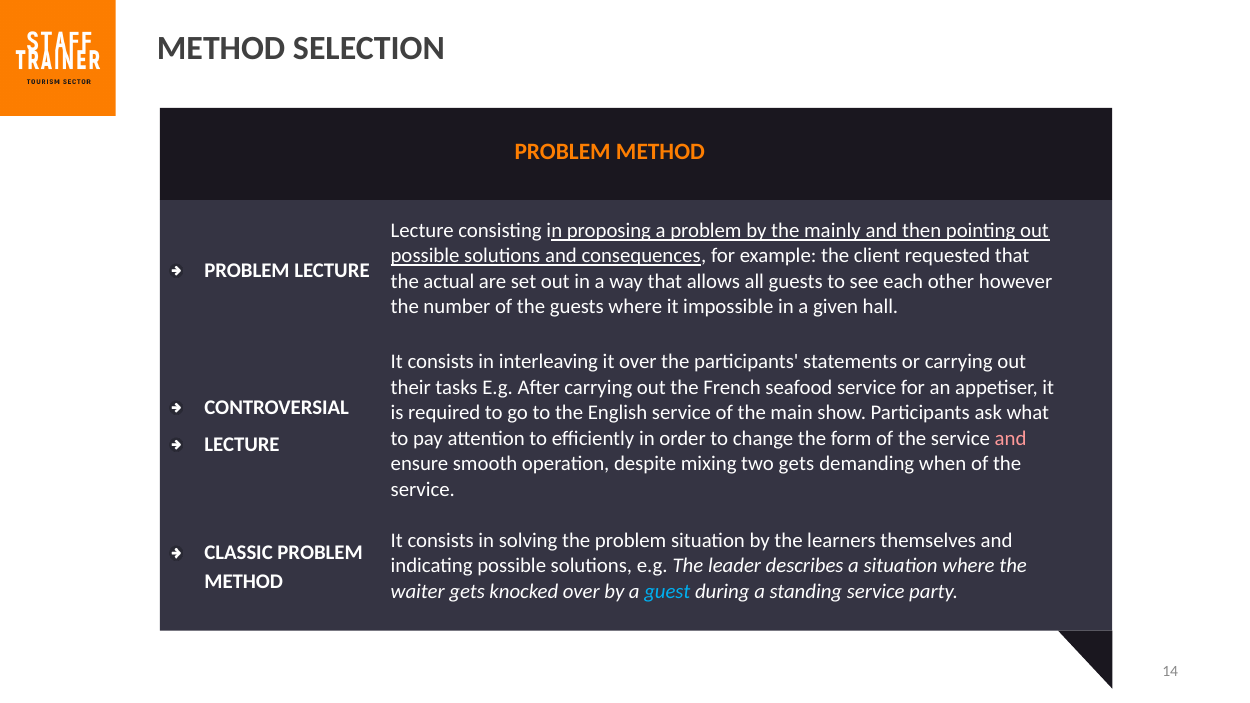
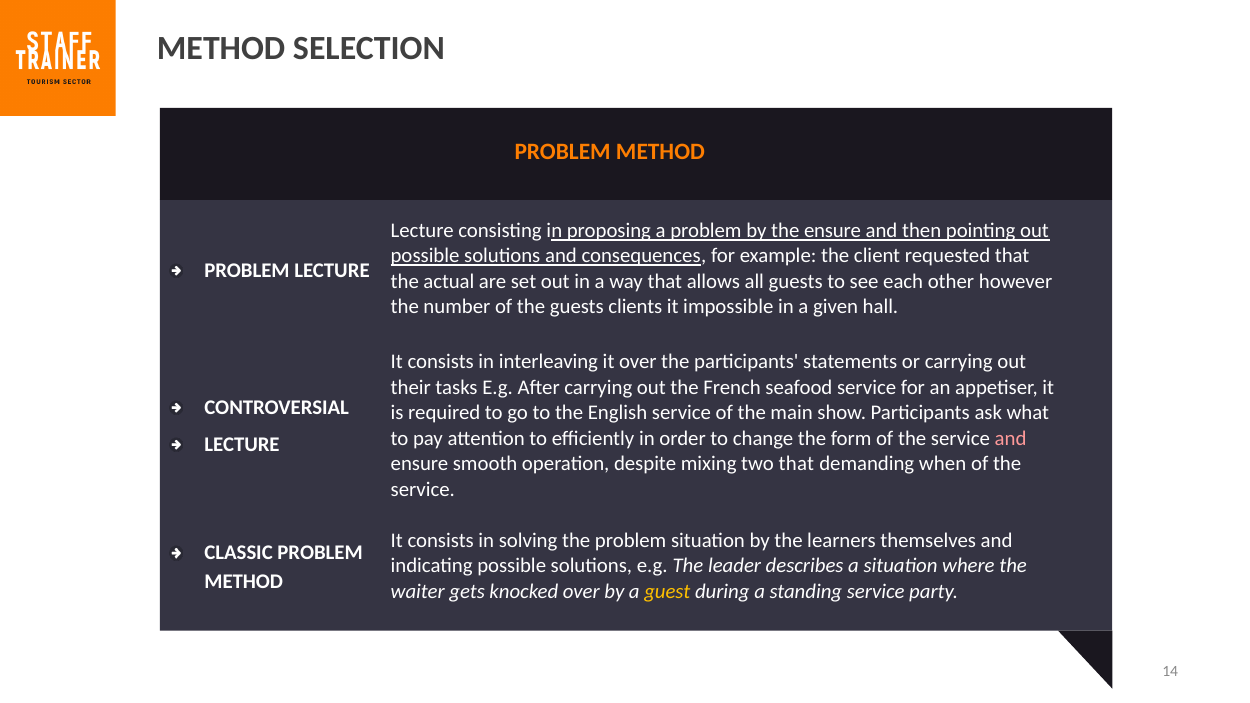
the mainly: mainly -> ensure
guests where: where -> clients
two gets: gets -> that
guest colour: light blue -> yellow
